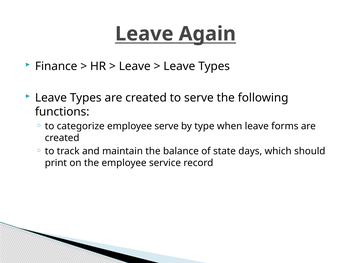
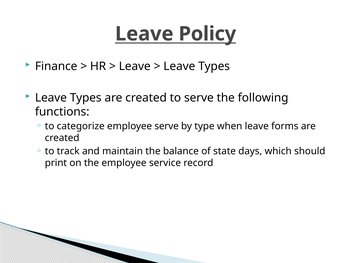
Again: Again -> Policy
